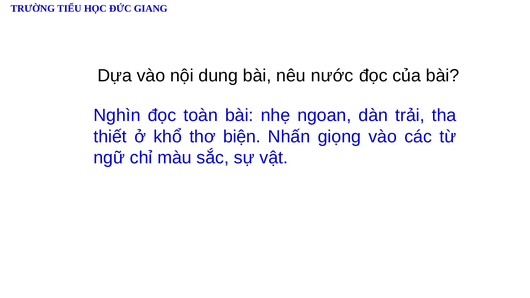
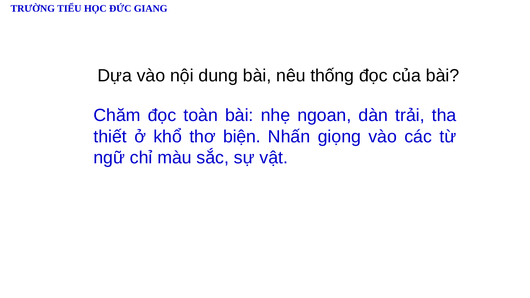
nước: nước -> thống
Nghìn: Nghìn -> Chăm
